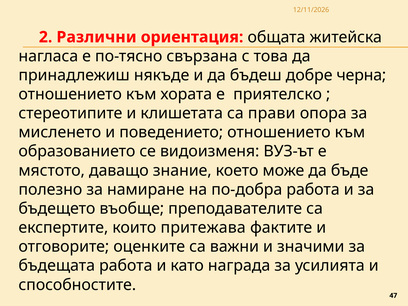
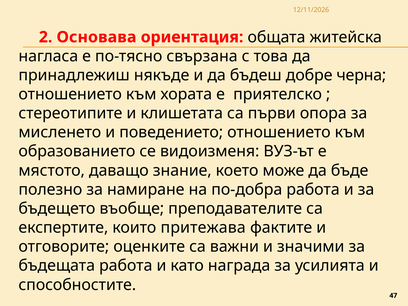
Различни: Различни -> Основава
прави: прави -> първи
